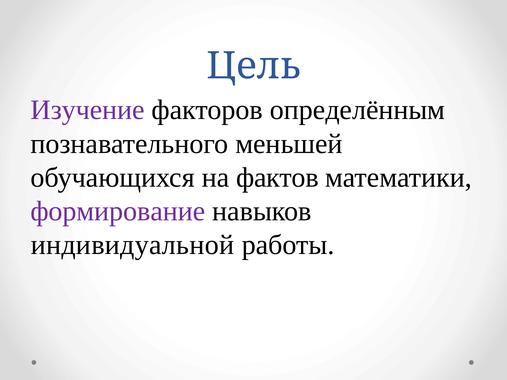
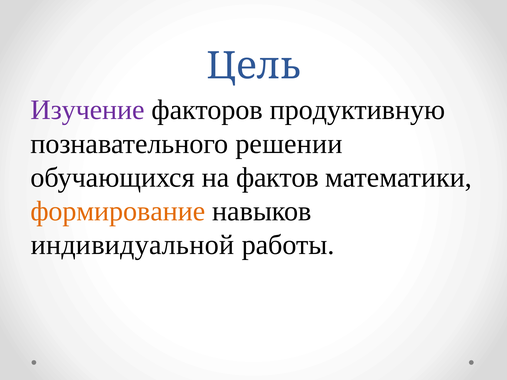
определённым: определённым -> продуктивную
меньшей: меньшей -> решении
формирование colour: purple -> orange
